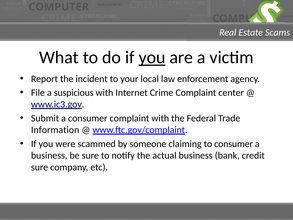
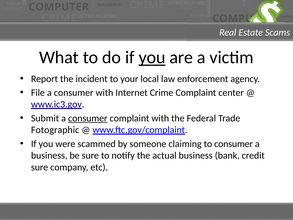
File a suspicious: suspicious -> consumer
consumer at (88, 118) underline: none -> present
Information: Information -> Fotographic
